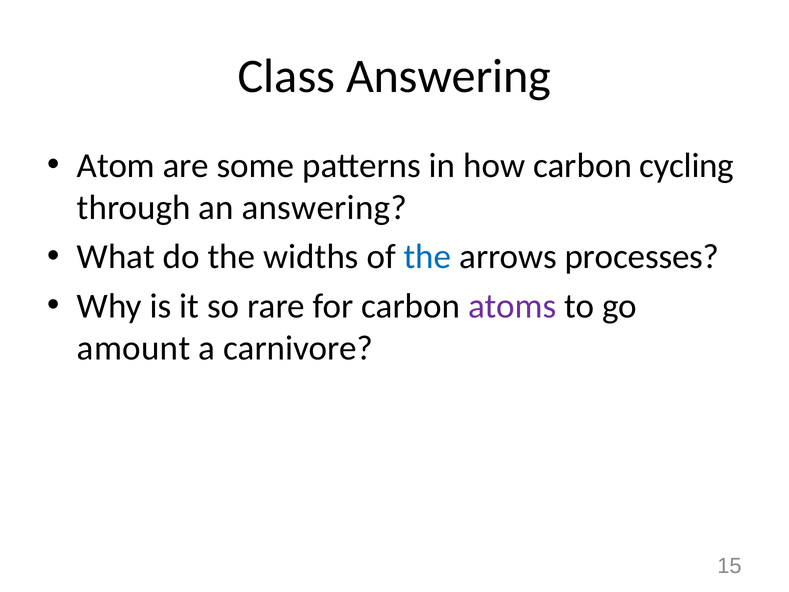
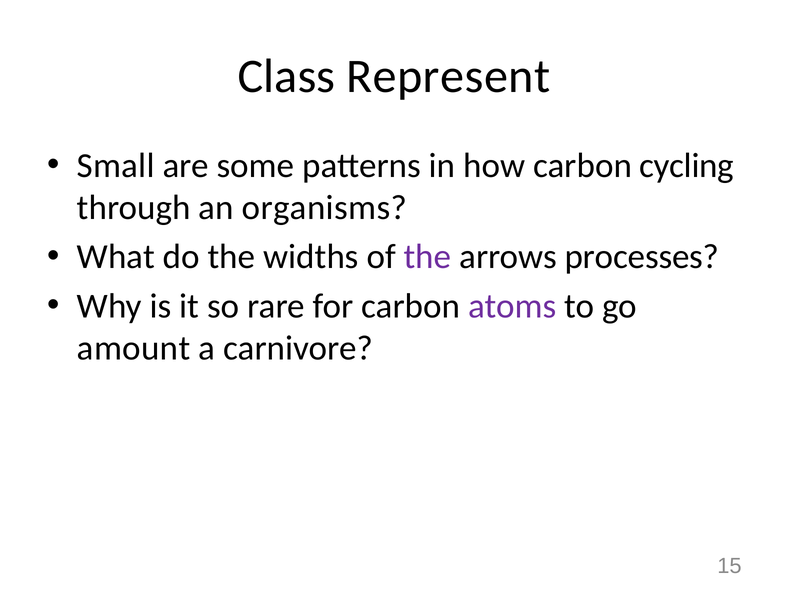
Class Answering: Answering -> Represent
Atom: Atom -> Small
an answering: answering -> organisms
the at (427, 257) colour: blue -> purple
